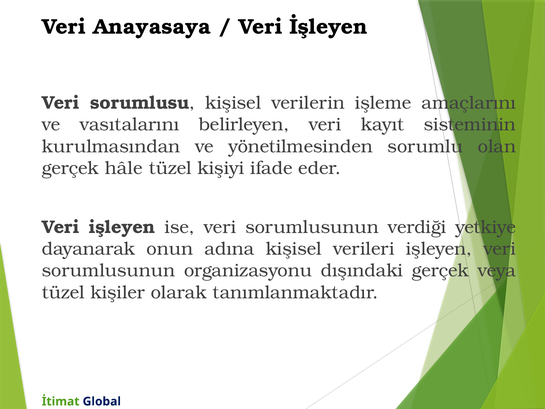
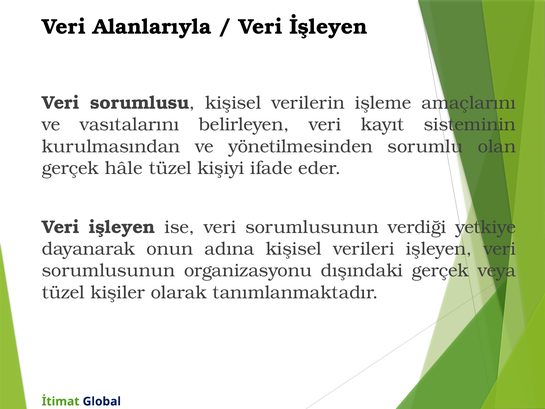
Anayasaya: Anayasaya -> Alanlarıyla
